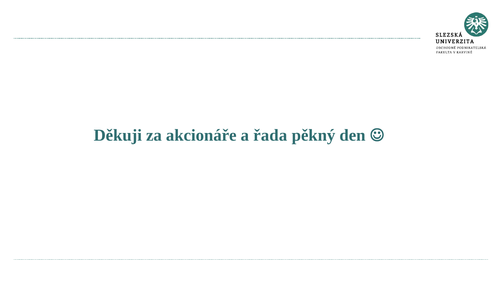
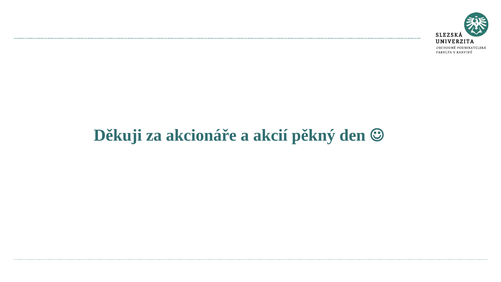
řada: řada -> akcií
